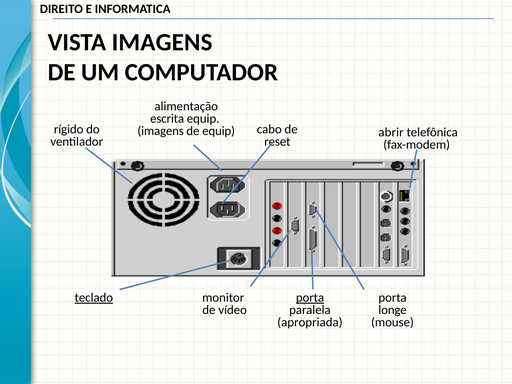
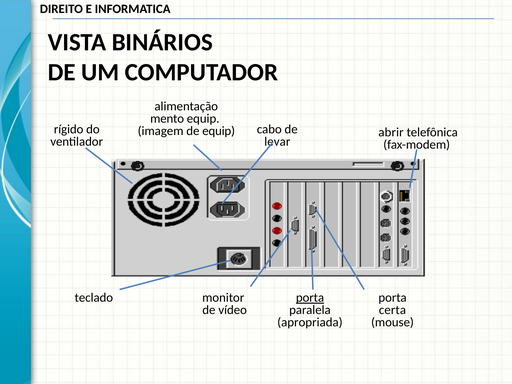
VISTA IMAGENS: IMAGENS -> BINÁRIOS
escrita: escrita -> mento
imagens at (161, 131): imagens -> imagem
reset: reset -> levar
teclado underline: present -> none
longe: longe -> certa
